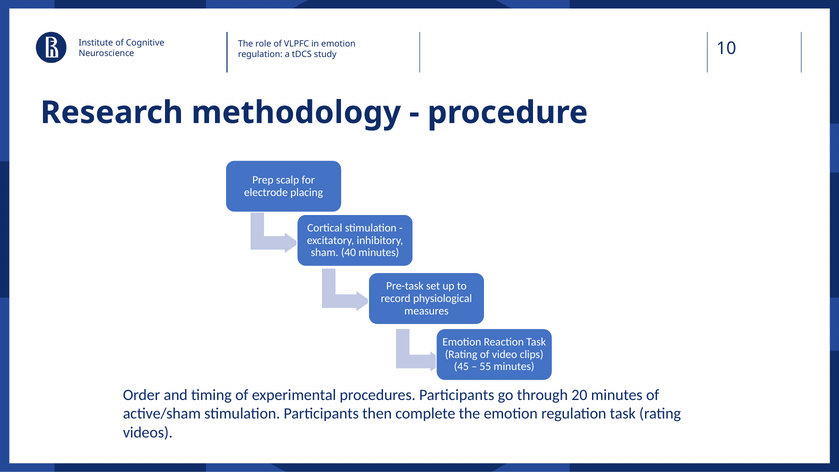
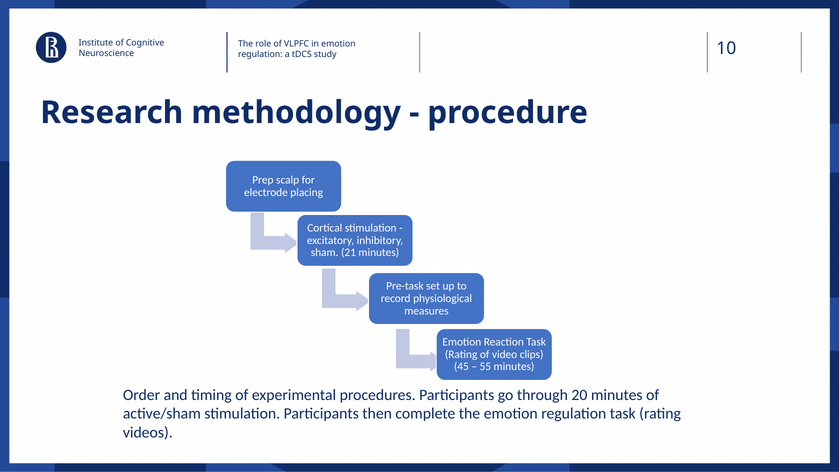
40: 40 -> 21
